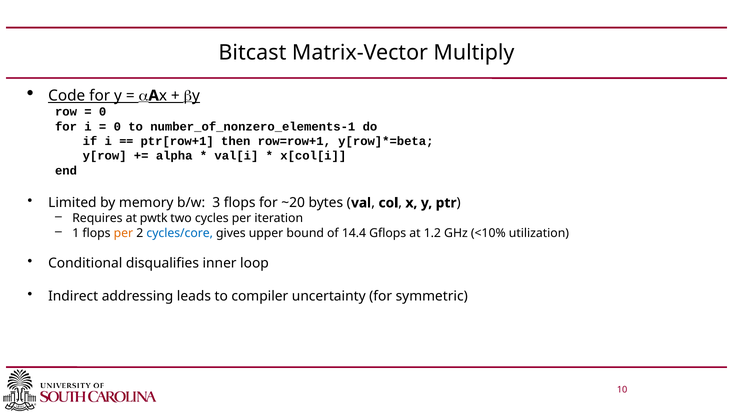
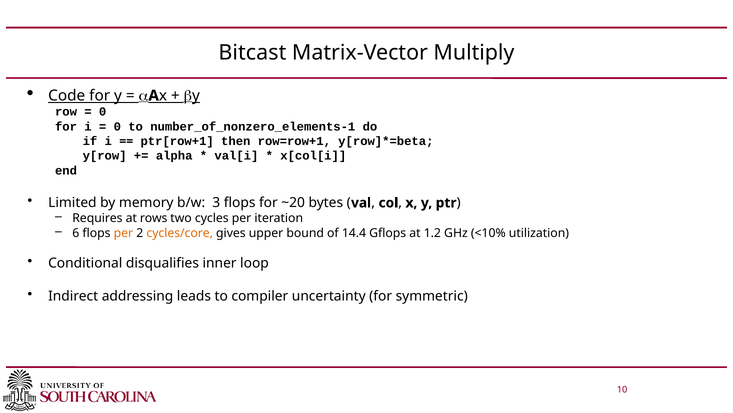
pwtk: pwtk -> rows
1: 1 -> 6
cycles/core colour: blue -> orange
